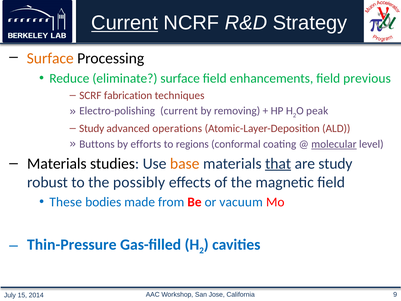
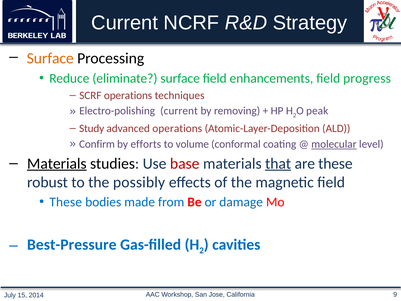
Current at (125, 23) underline: present -> none
previous: previous -> progress
SCRF fabrication: fabrication -> operations
Buttons: Buttons -> Confirm
regions: regions -> volume
Materials at (57, 163) underline: none -> present
base colour: orange -> red
are study: study -> these
vacuum: vacuum -> damage
Thin-Pressure: Thin-Pressure -> Best-Pressure
